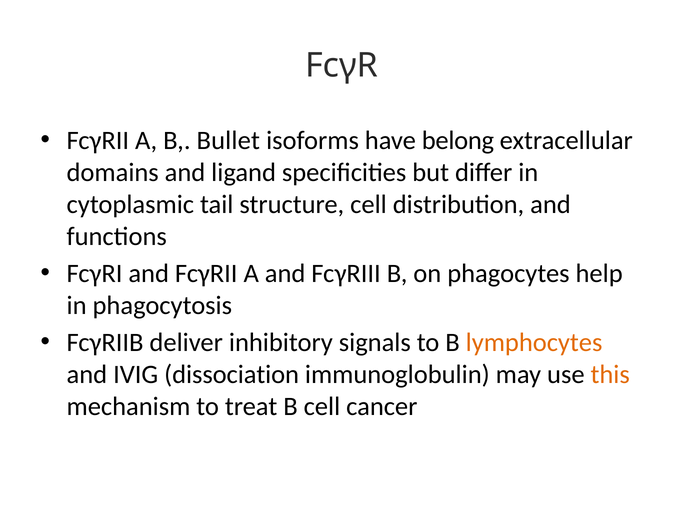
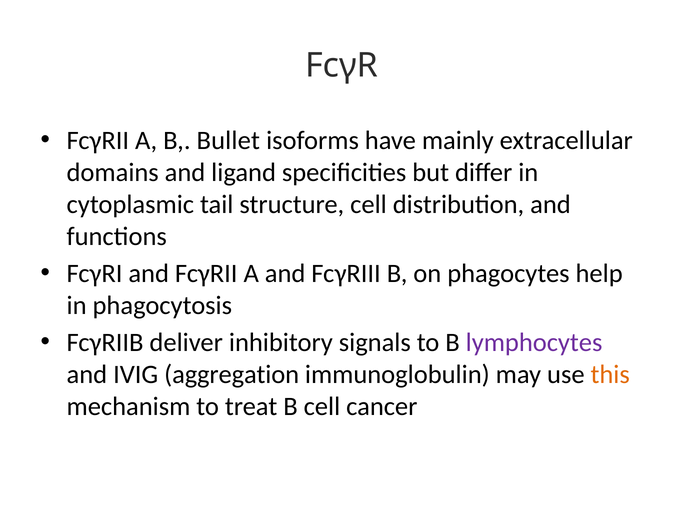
belong: belong -> mainly
lymphocytes colour: orange -> purple
dissociation: dissociation -> aggregation
